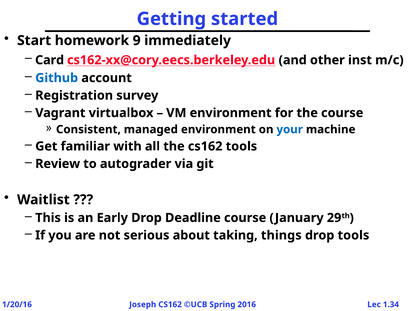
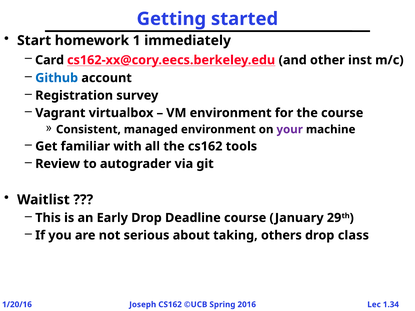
9: 9 -> 1
your colour: blue -> purple
things: things -> others
drop tools: tools -> class
